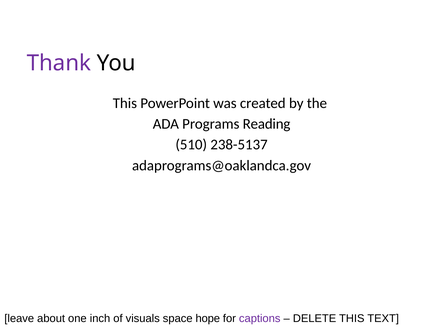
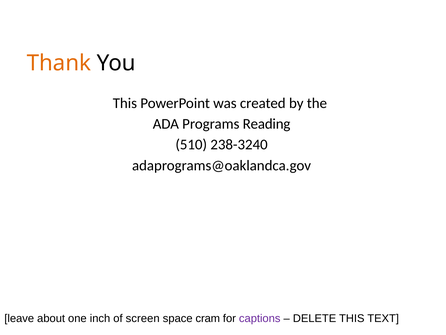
Thank colour: purple -> orange
238-5137: 238-5137 -> 238-3240
visuals: visuals -> screen
hope: hope -> cram
